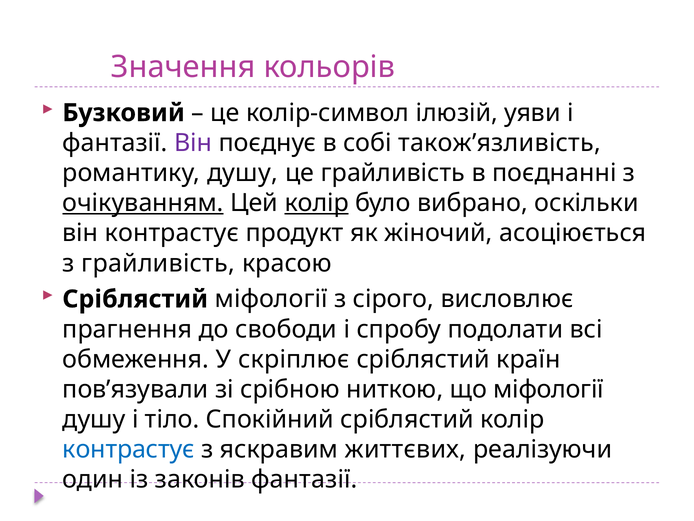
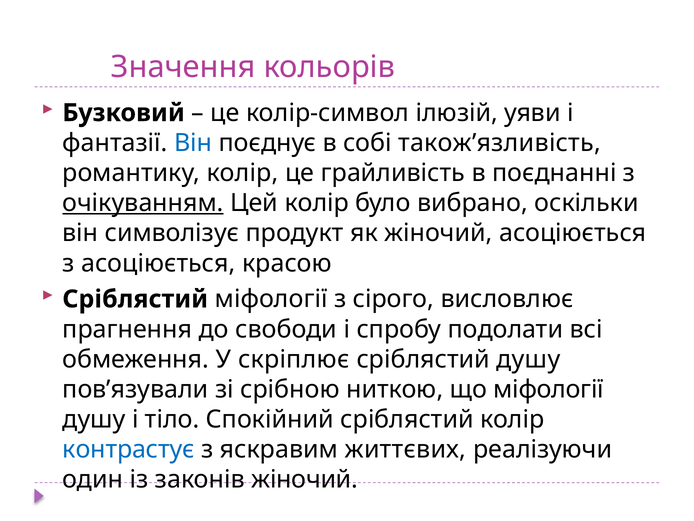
Він at (193, 143) colour: purple -> blue
романтику душу: душу -> колір
колір at (317, 203) underline: present -> none
він контрастує: контрастує -> символізує
з грайливість: грайливість -> асоціюється
сріблястий країн: країн -> душу
законів фантазії: фантазії -> жіночий
